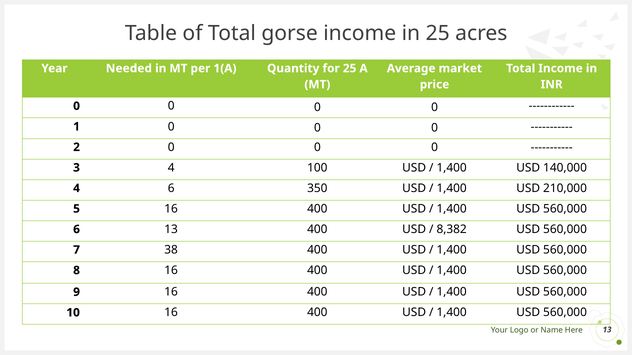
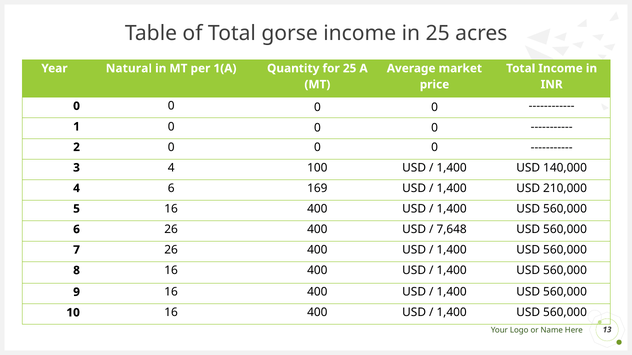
Needed: Needed -> Natural
350: 350 -> 169
6 13: 13 -> 26
8,382: 8,382 -> 7,648
7 38: 38 -> 26
